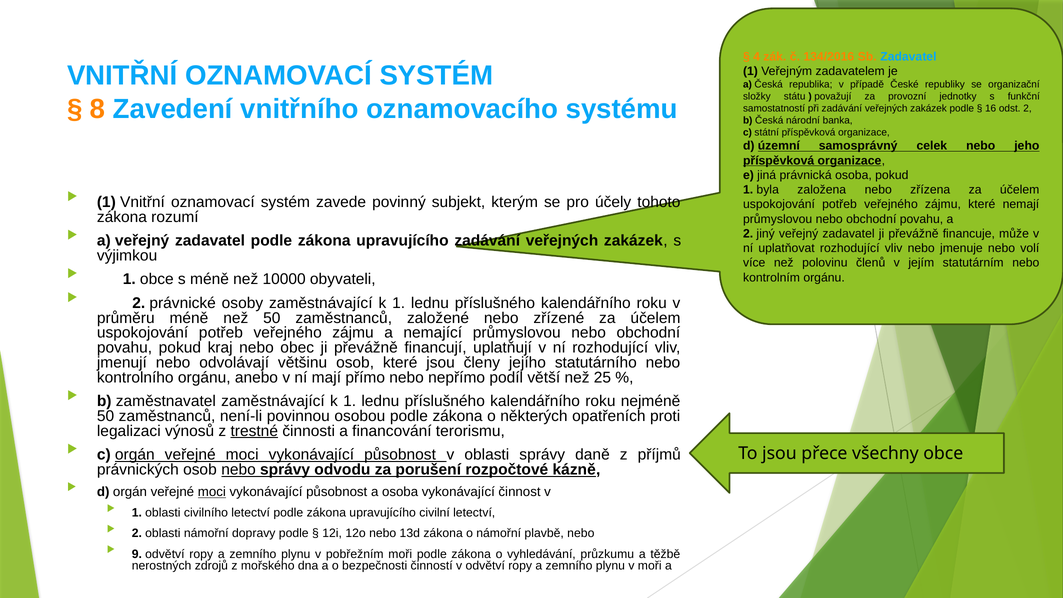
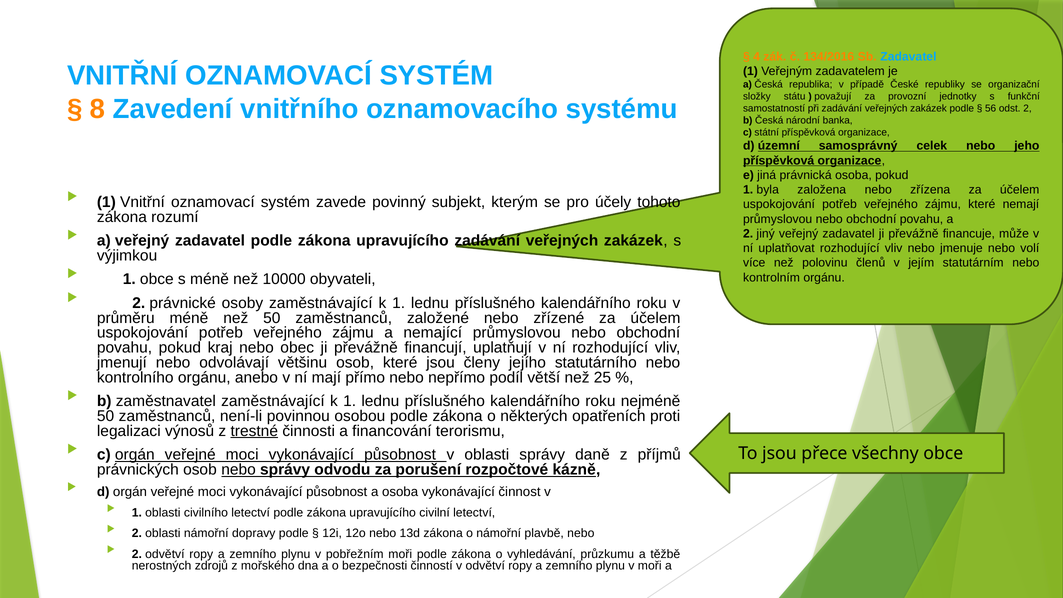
16: 16 -> 56
moci at (212, 492) underline: present -> none
9 at (137, 554): 9 -> 2
